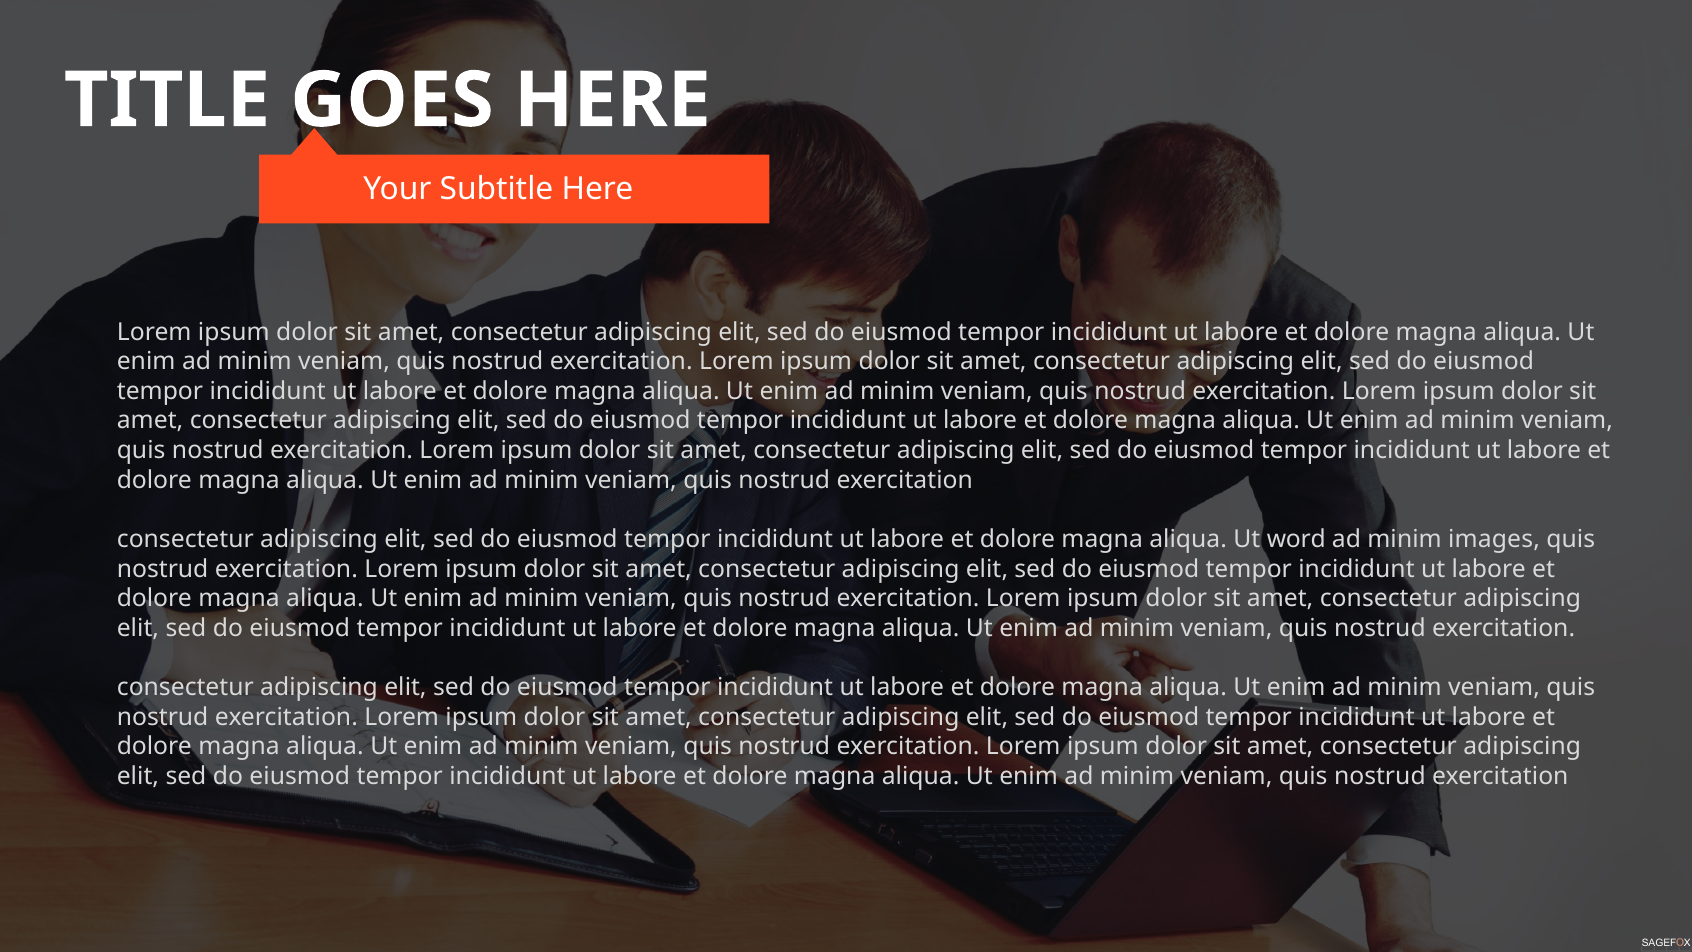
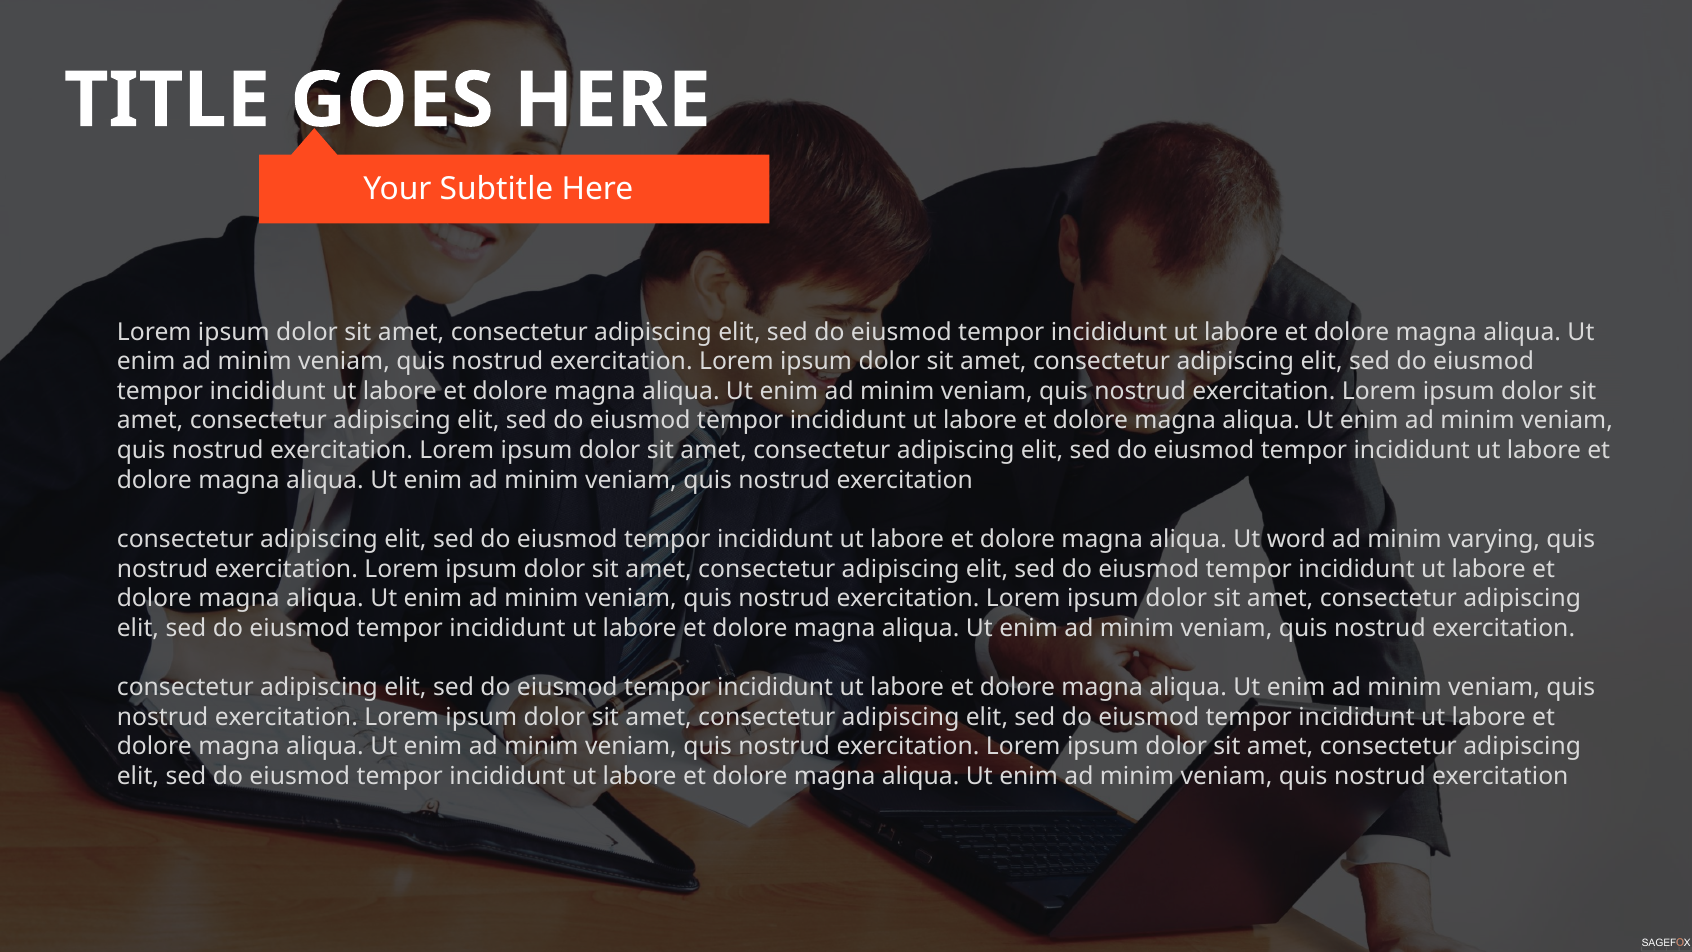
images: images -> varying
